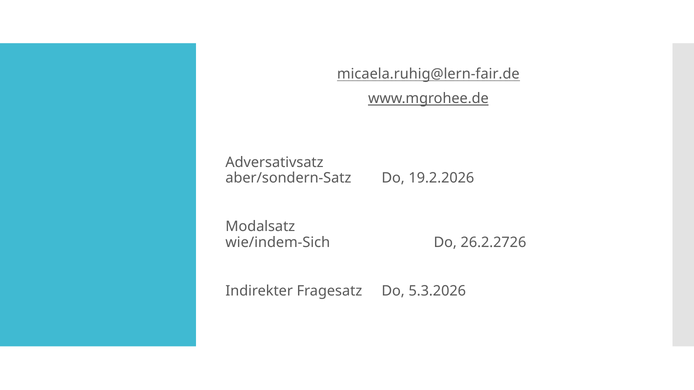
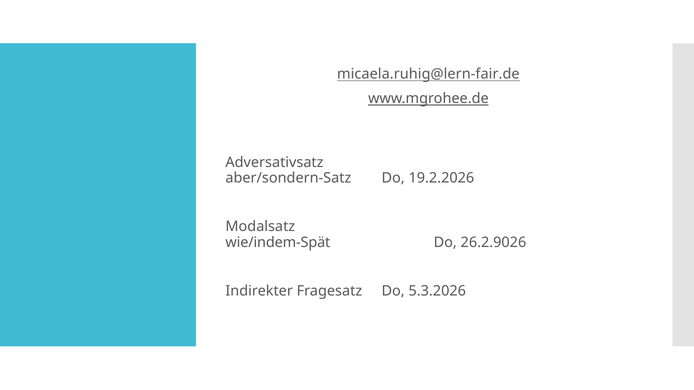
wie/indem-Sich: wie/indem-Sich -> wie/indem-Spät
26.2.2726: 26.2.2726 -> 26.2.9026
